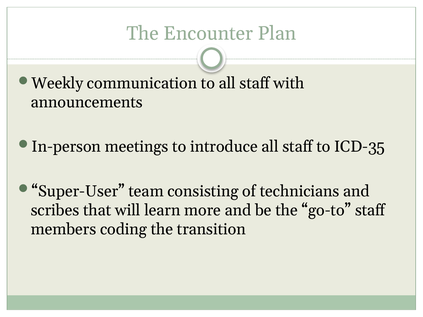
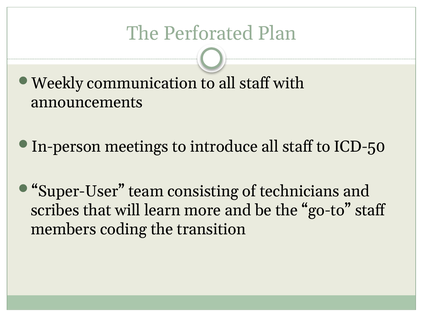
Encounter: Encounter -> Perforated
ICD-35: ICD-35 -> ICD-50
